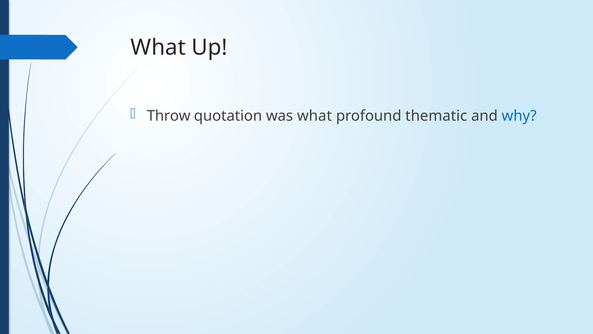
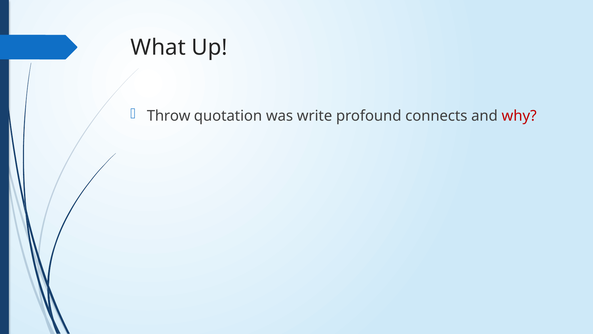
was what: what -> write
thematic: thematic -> connects
why colour: blue -> red
